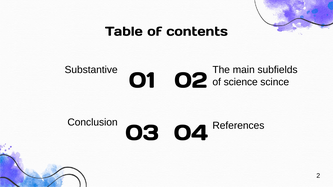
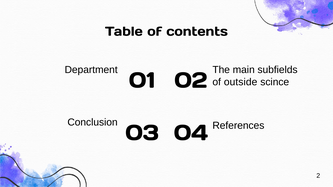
Substantive: Substantive -> Department
science: science -> outside
